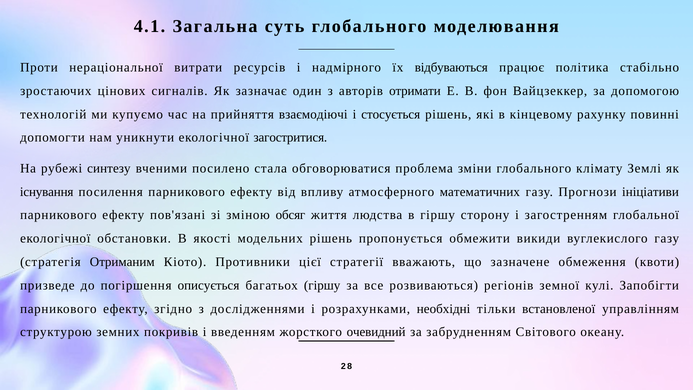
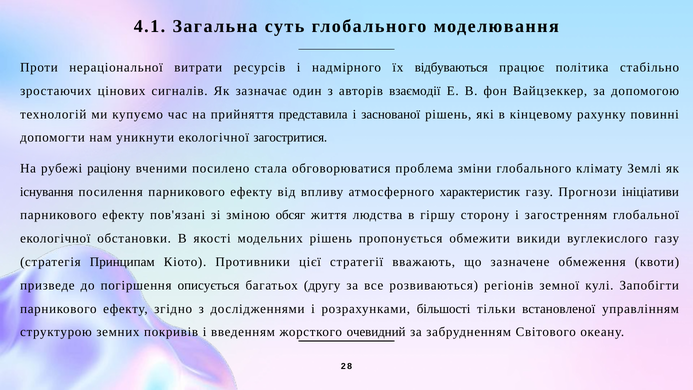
отримати: отримати -> взаємодії
взаємодіючі: взаємодіючі -> представила
стосується: стосується -> заснованої
синтезу: синтезу -> раціону
математичних: математичних -> характеристик
Отриманим: Отриманим -> Принципам
багатьох гіршу: гіршу -> другу
необхідні: необхідні -> більшості
